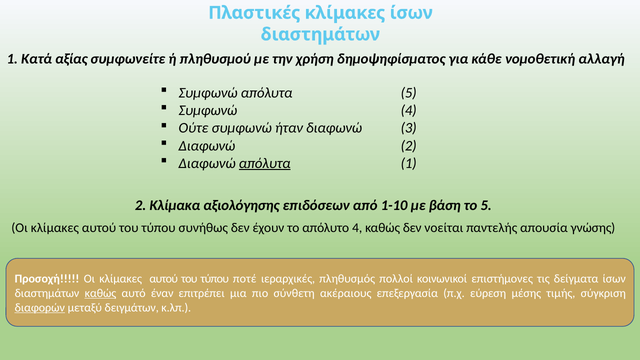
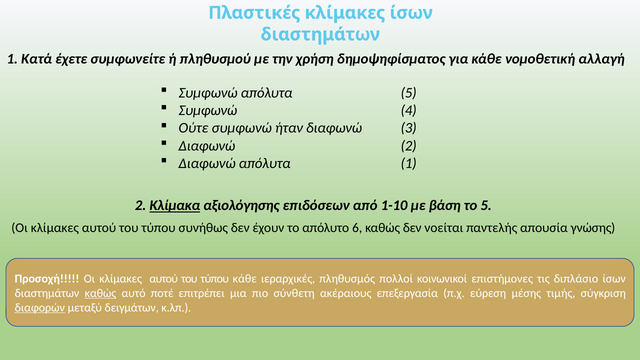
αξίας: αξίας -> έχετε
απόλυτα at (265, 163) underline: present -> none
Κλίμακα underline: none -> present
απόλυτο 4: 4 -> 6
τύπου ποτέ: ποτέ -> κάθε
δείγματα: δείγματα -> διπλάσιο
έναν: έναν -> ποτέ
